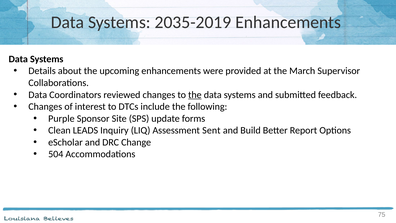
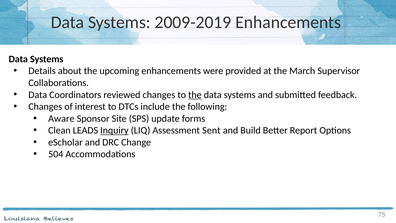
2035-2019: 2035-2019 -> 2009-2019
Purple: Purple -> Aware
Inquiry underline: none -> present
